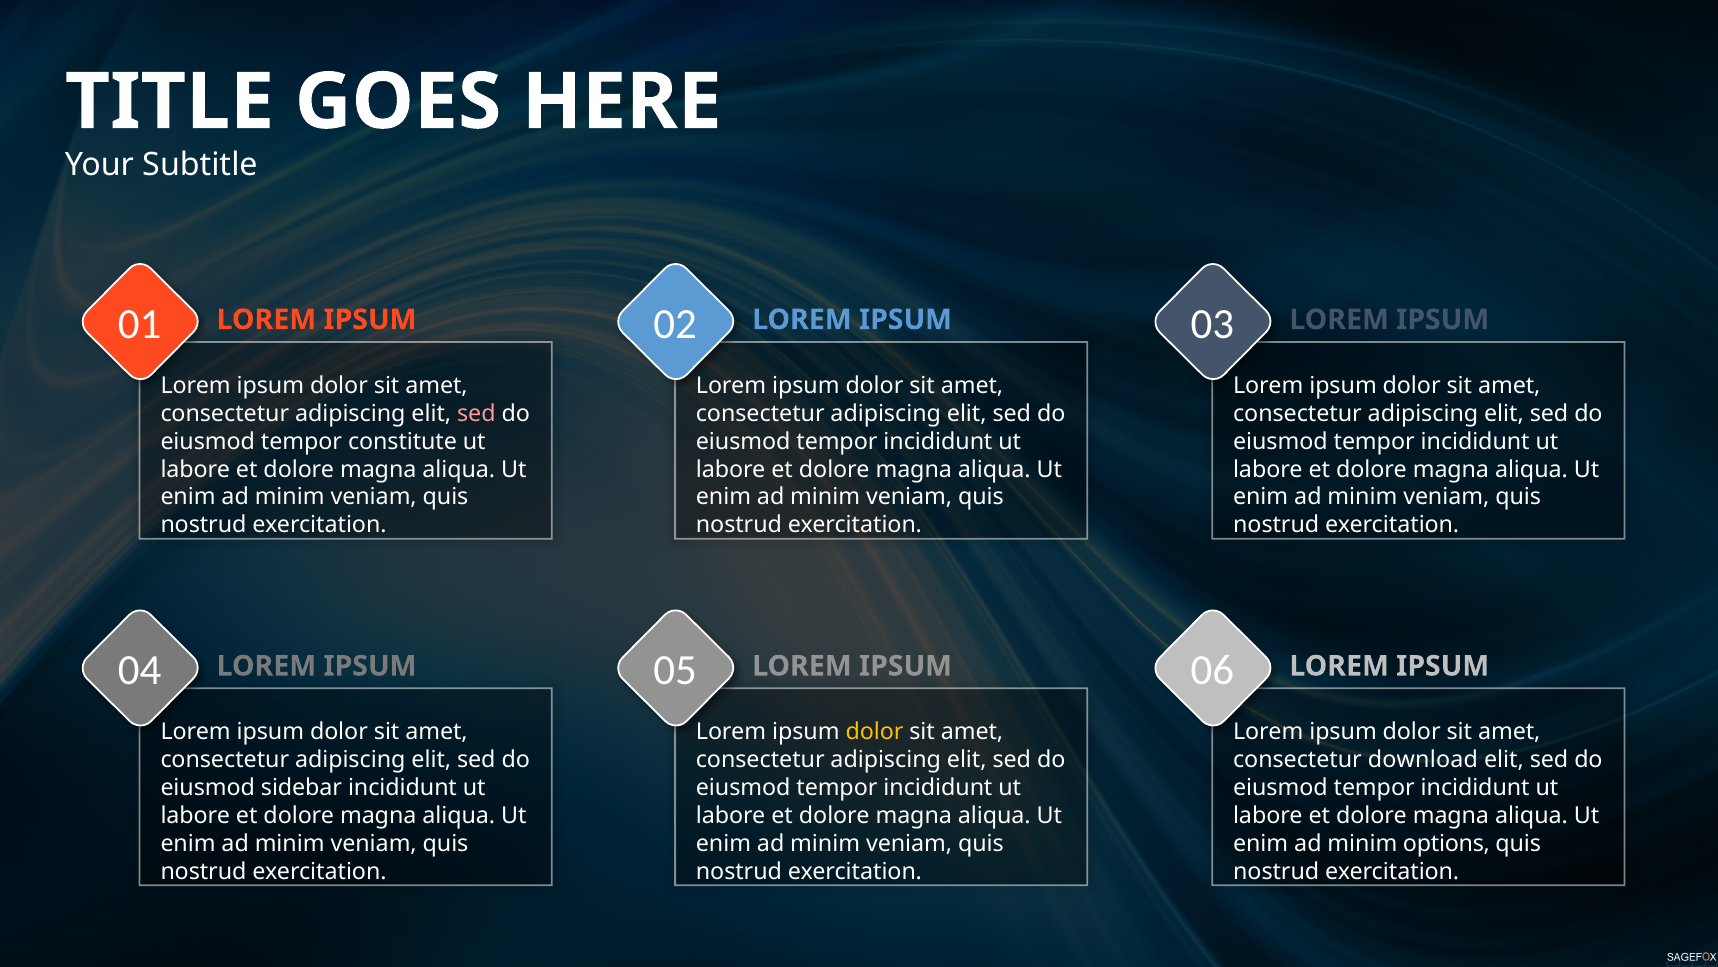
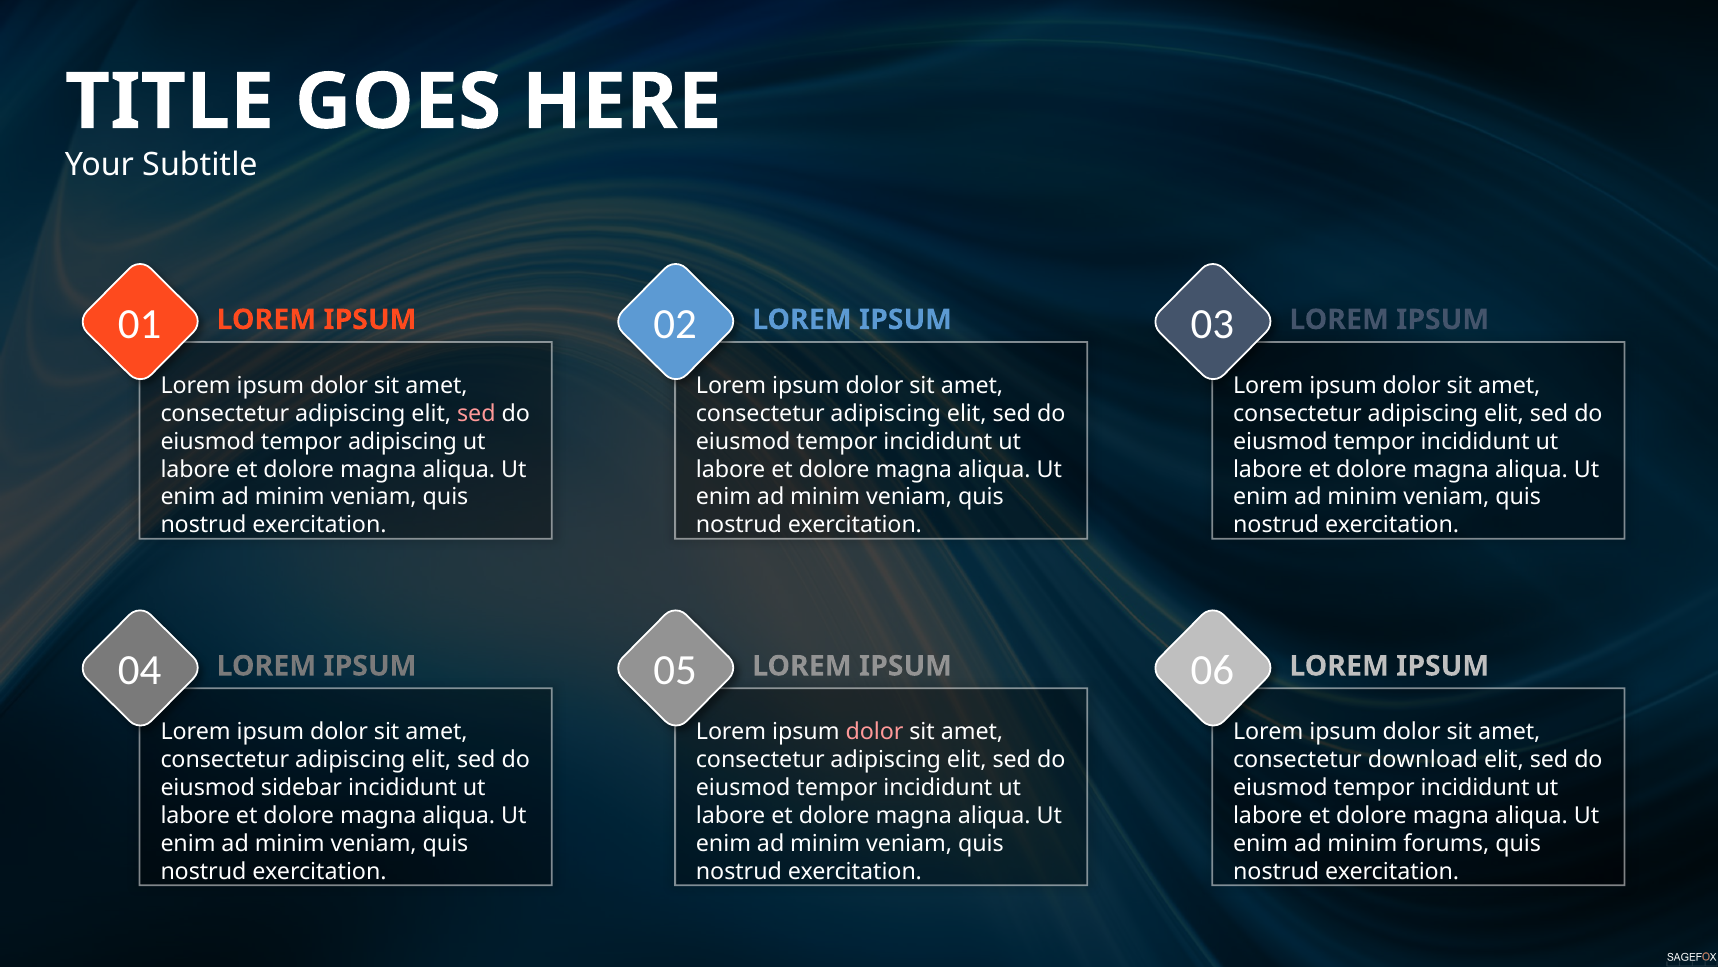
tempor constitute: constitute -> adipiscing
dolor at (875, 731) colour: yellow -> pink
options: options -> forums
